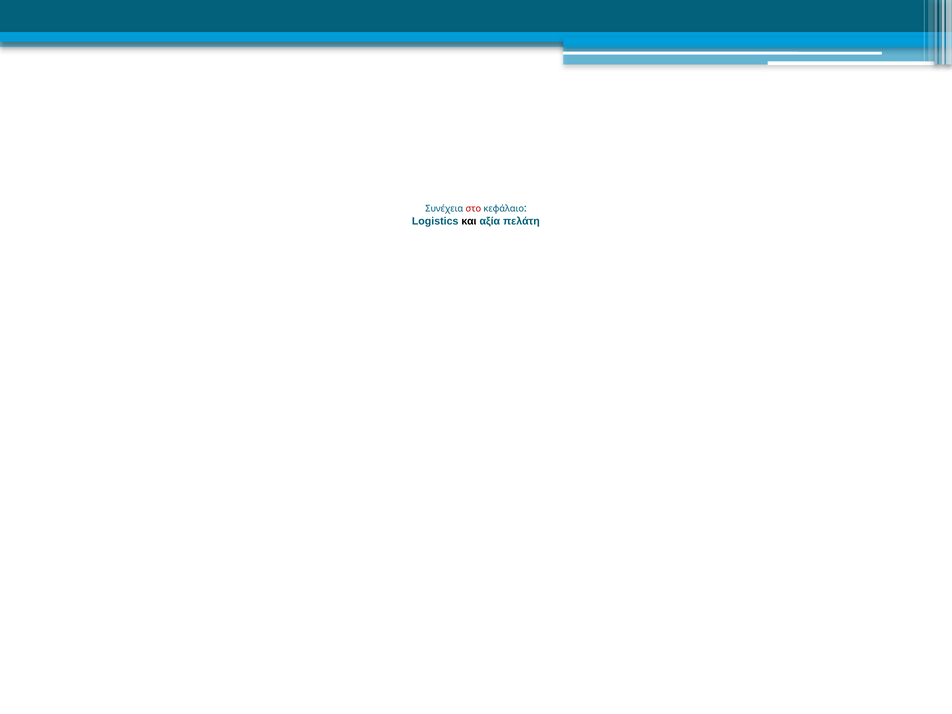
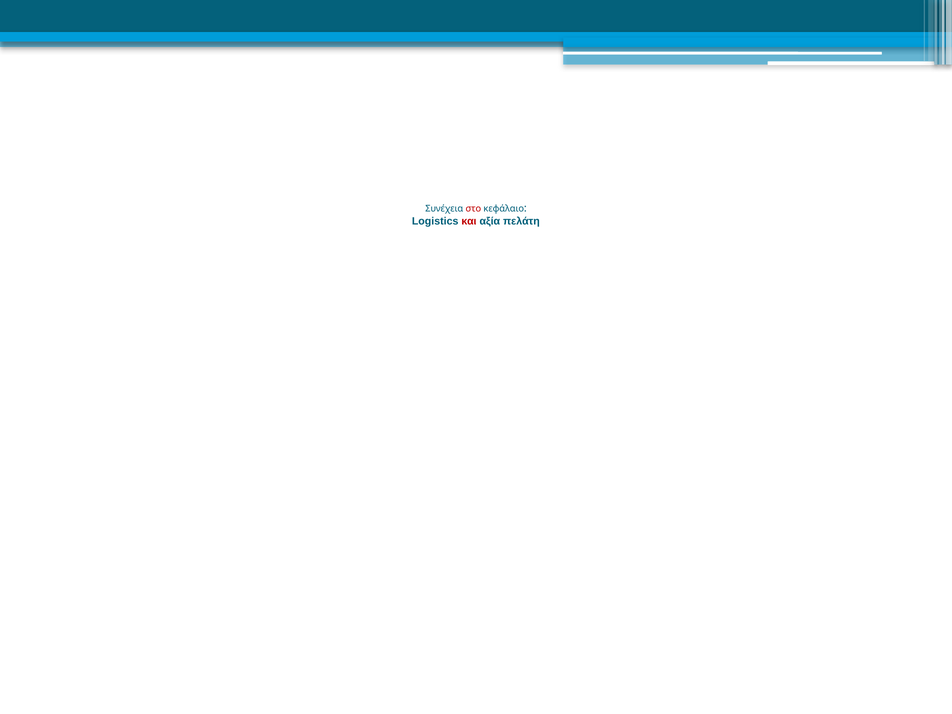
και colour: black -> red
